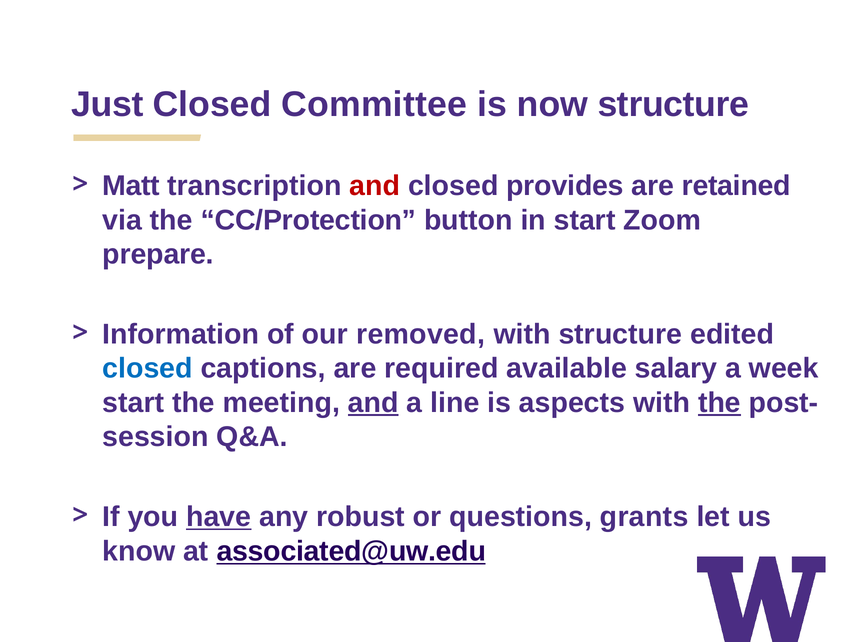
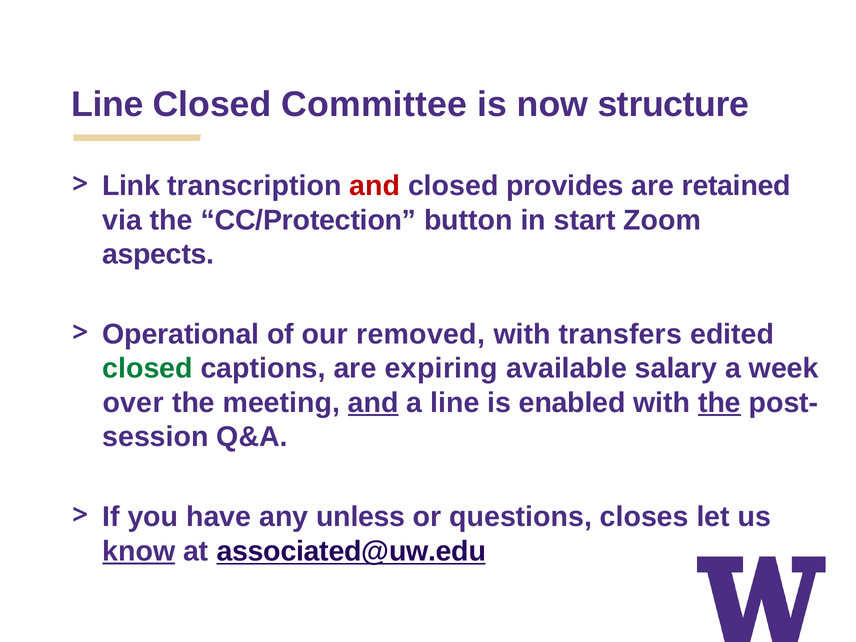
Just at (107, 104): Just -> Line
Matt: Matt -> Link
prepare: prepare -> aspects
Information: Information -> Operational
with structure: structure -> transfers
closed at (148, 369) colour: blue -> green
required: required -> expiring
start at (133, 403): start -> over
aspects: aspects -> enabled
have underline: present -> none
robust: robust -> unless
grants: grants -> closes
know underline: none -> present
